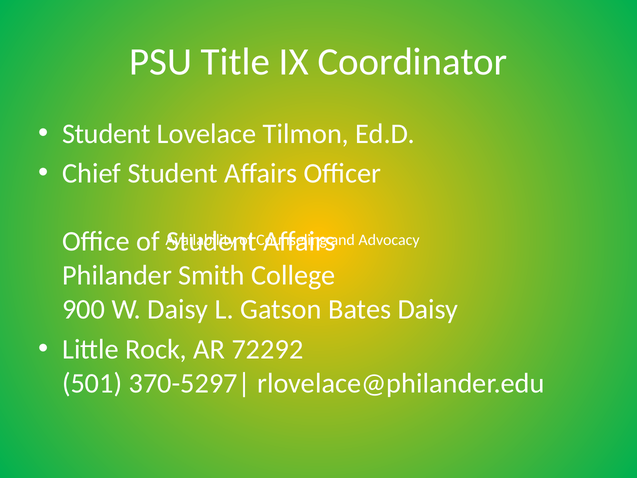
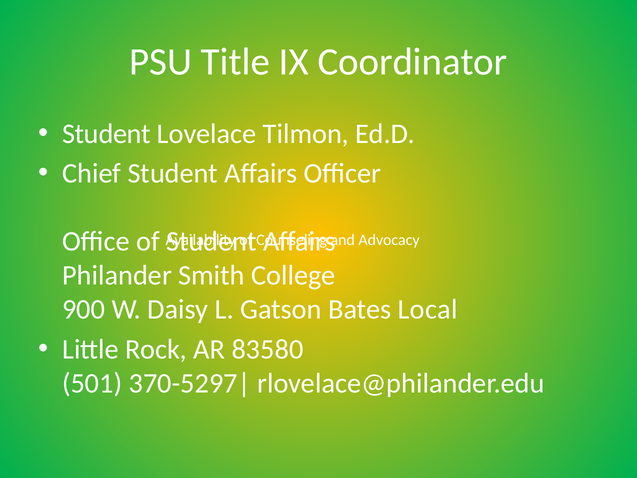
Bates Daisy: Daisy -> Local
72292: 72292 -> 83580
